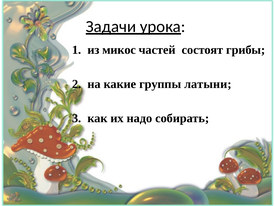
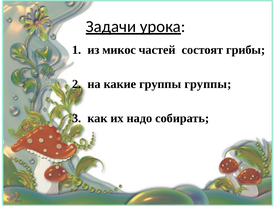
группы латыни: латыни -> группы
